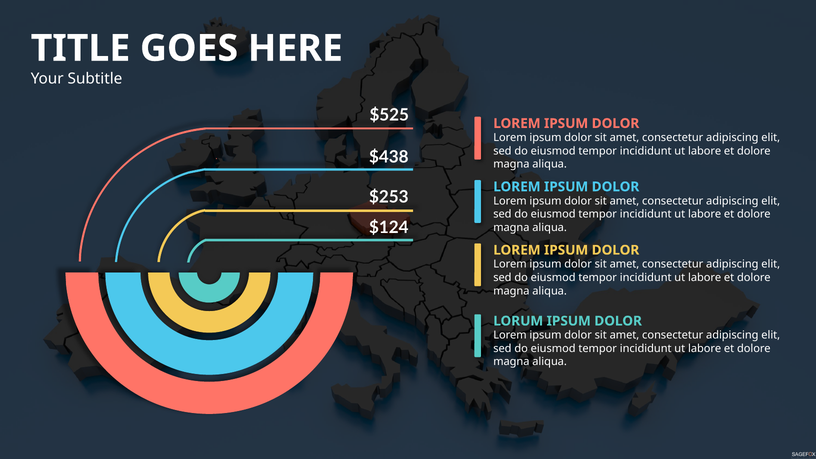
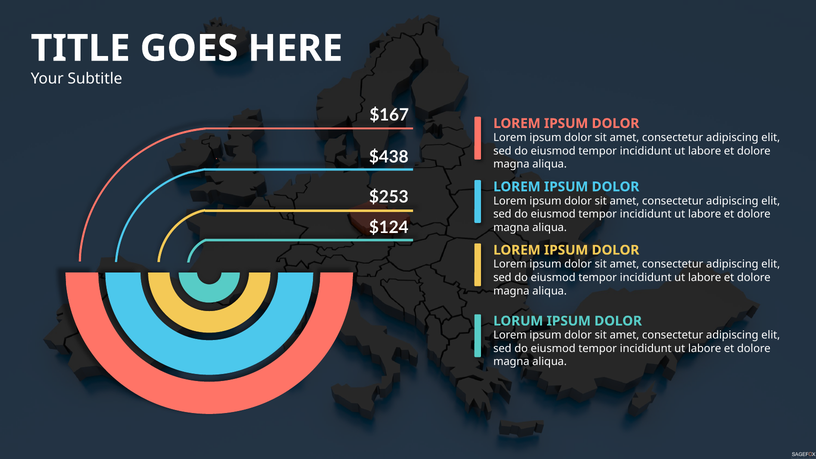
$525: $525 -> $167
